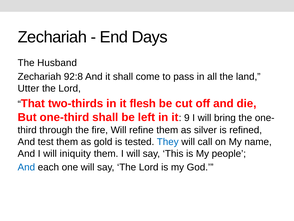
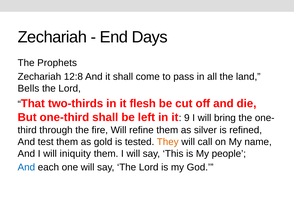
Husband: Husband -> Prophets
92:8: 92:8 -> 12:8
Utter: Utter -> Bells
They colour: blue -> orange
